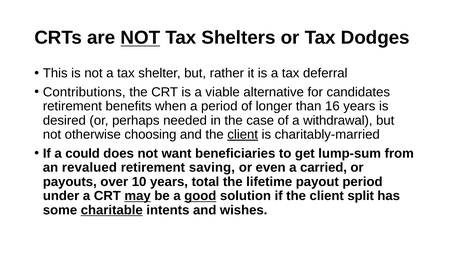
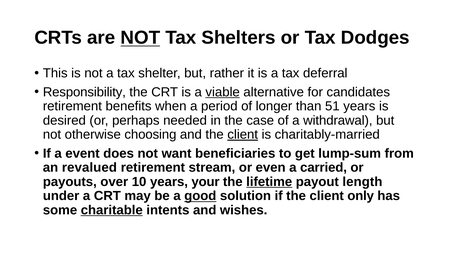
Contributions: Contributions -> Responsibility
viable underline: none -> present
16: 16 -> 51
could: could -> event
saving: saving -> stream
total: total -> your
lifetime underline: none -> present
payout period: period -> length
may underline: present -> none
split: split -> only
